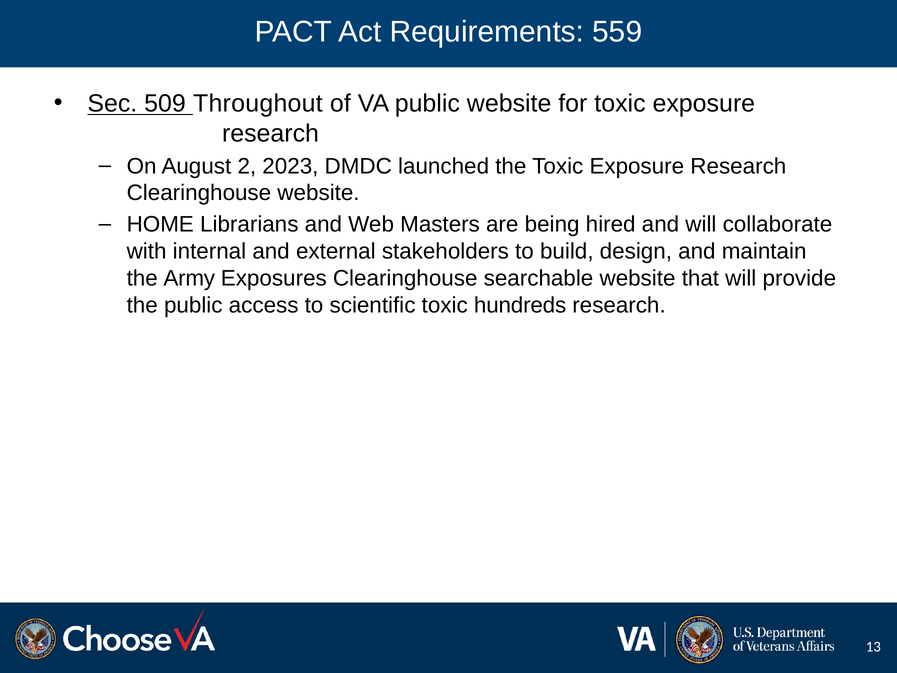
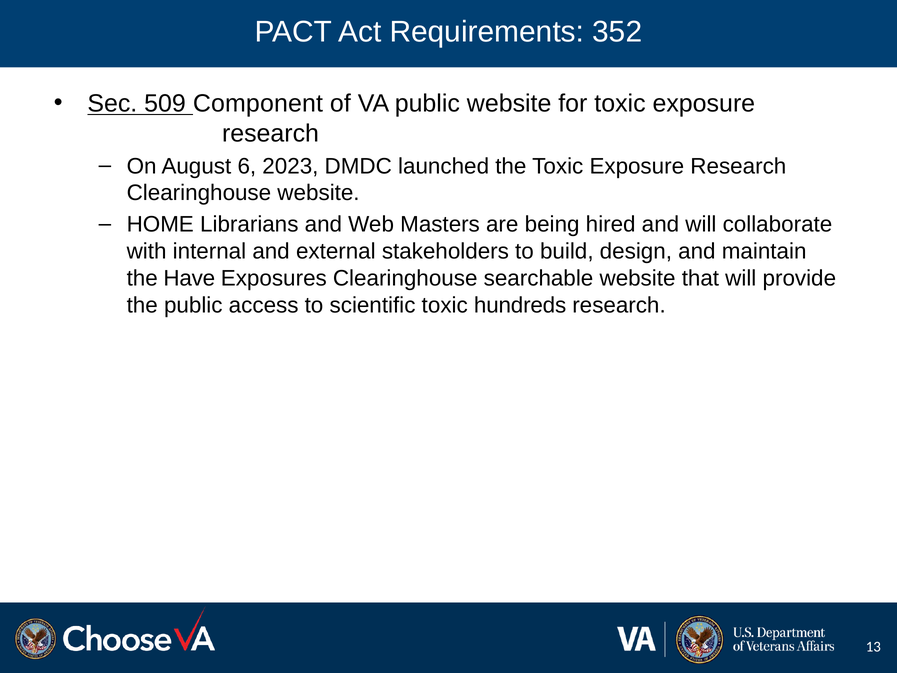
559: 559 -> 352
Throughout: Throughout -> Component
2: 2 -> 6
Army: Army -> Have
